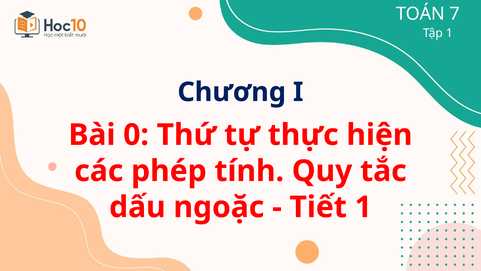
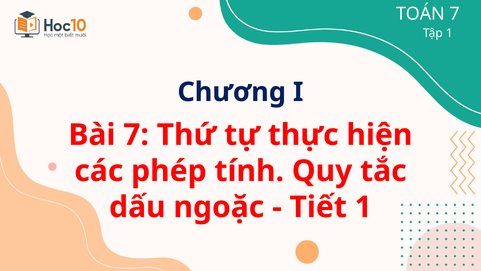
Bài 0: 0 -> 7
